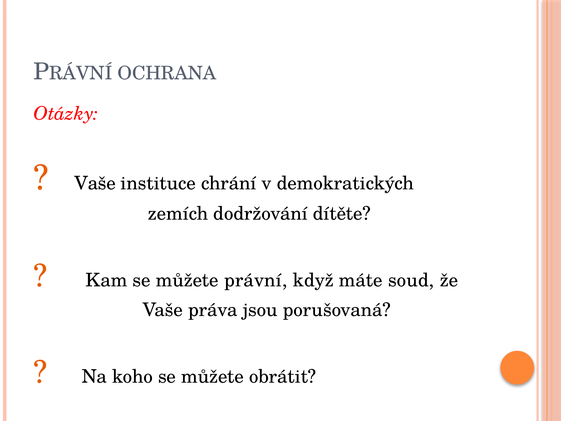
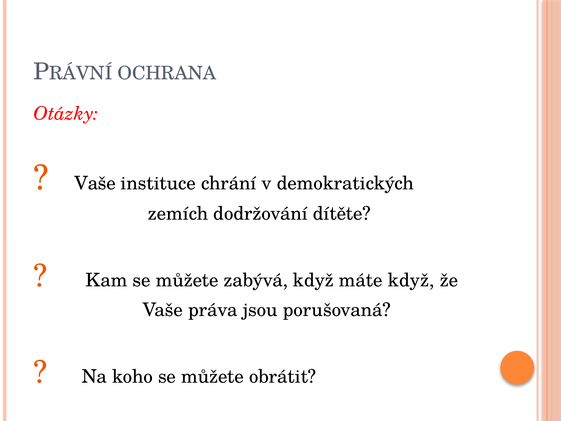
právní: právní -> zabývá
máte soud: soud -> když
